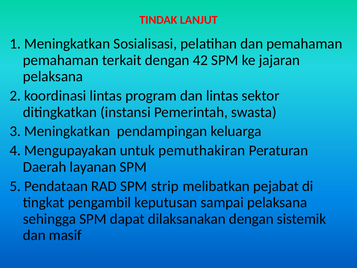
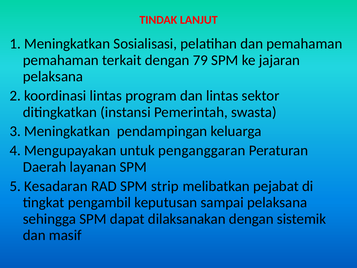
42: 42 -> 79
pemuthakiran: pemuthakiran -> penganggaran
Pendataan: Pendataan -> Kesadaran
